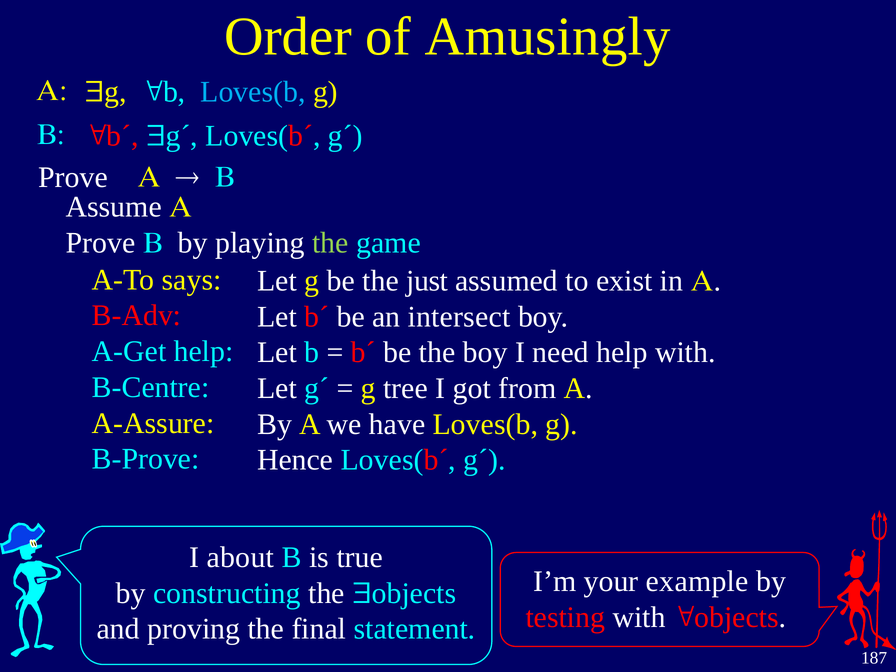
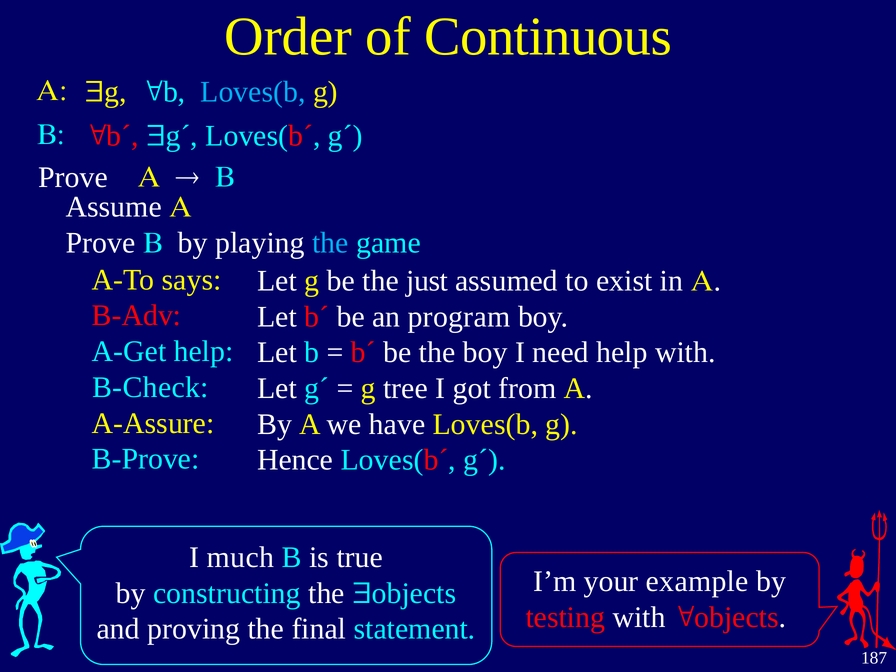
Amusingly: Amusingly -> Continuous
the at (330, 243) colour: light green -> light blue
intersect: intersect -> program
B-Centre: B-Centre -> B-Check
about: about -> much
